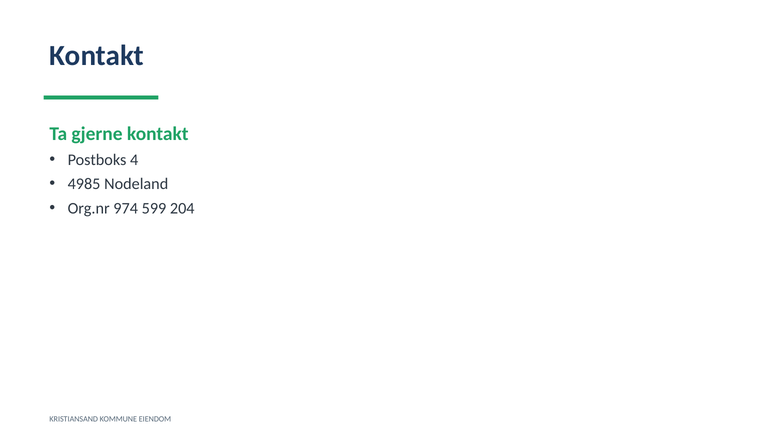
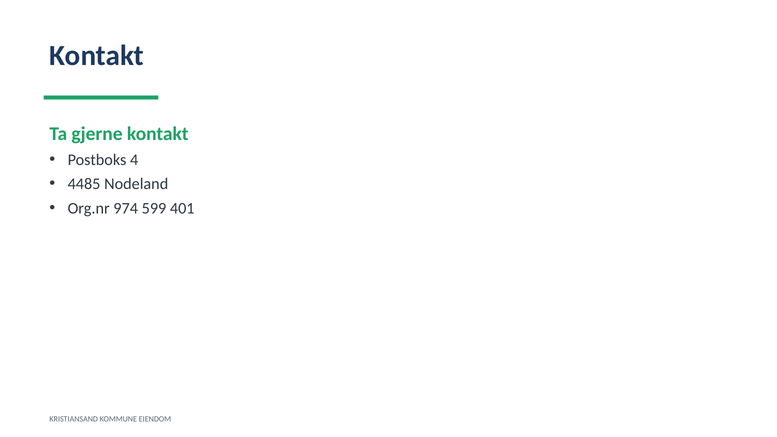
4985: 4985 -> 4485
204: 204 -> 401
